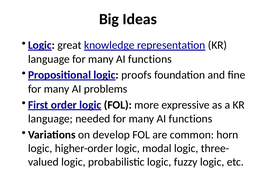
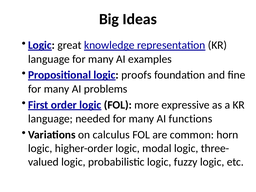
functions at (150, 59): functions -> examples
develop: develop -> calculus
